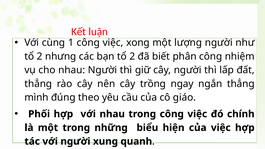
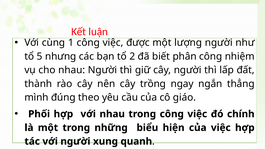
xong: xong -> được
2 at (40, 56): 2 -> 5
thẳng at (38, 84): thẳng -> thành
